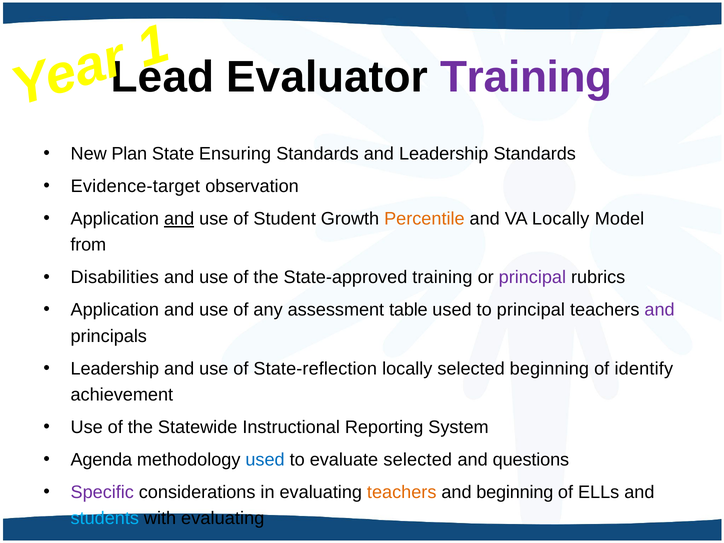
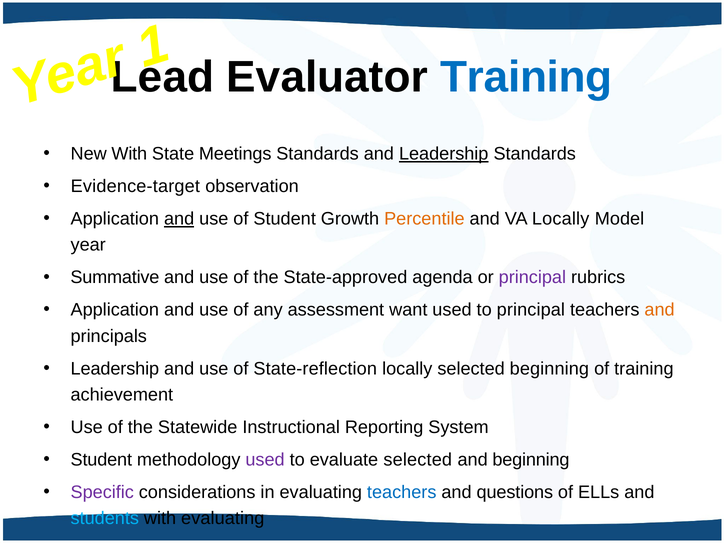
Training at (526, 77) colour: purple -> blue
New Plan: Plan -> With
Ensuring: Ensuring -> Meetings
Leadership at (444, 154) underline: none -> present
from: from -> year
Disabilities: Disabilities -> Summative
State-approved training: training -> agenda
table: table -> want
and at (660, 310) colour: purple -> orange
of identify: identify -> training
Agenda at (101, 460): Agenda -> Student
used at (265, 460) colour: blue -> purple
and questions: questions -> beginning
teachers at (402, 492) colour: orange -> blue
and beginning: beginning -> questions
